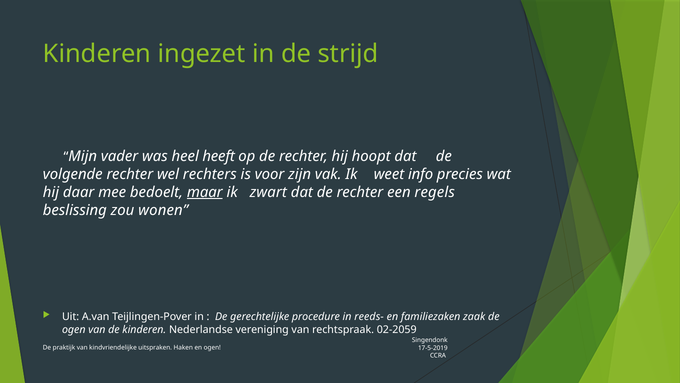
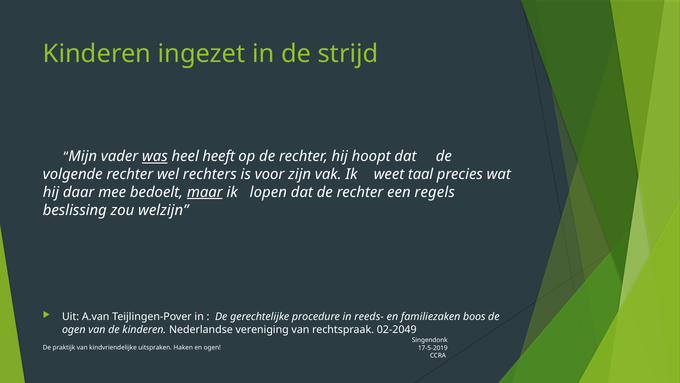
was underline: none -> present
info: info -> taal
zwart: zwart -> lopen
wonen: wonen -> welzijn
zaak: zaak -> boos
02-2059: 02-2059 -> 02-2049
